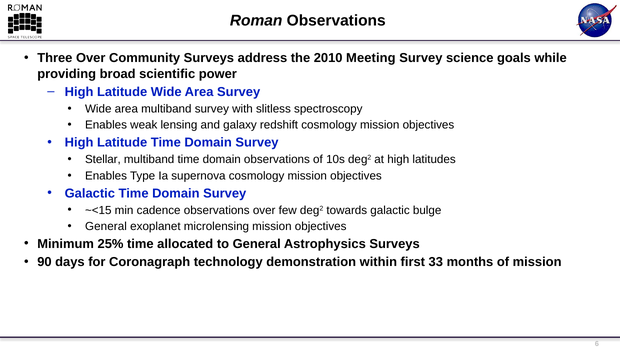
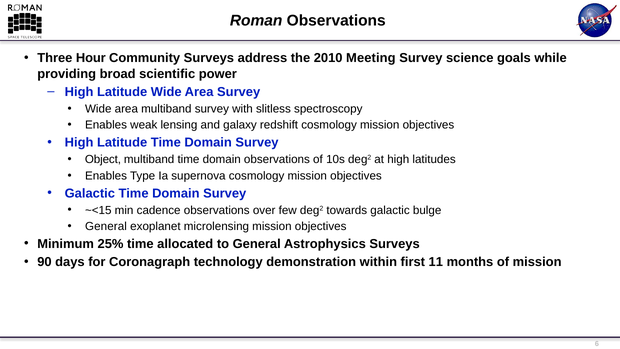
Three Over: Over -> Hour
Stellar: Stellar -> Object
33: 33 -> 11
